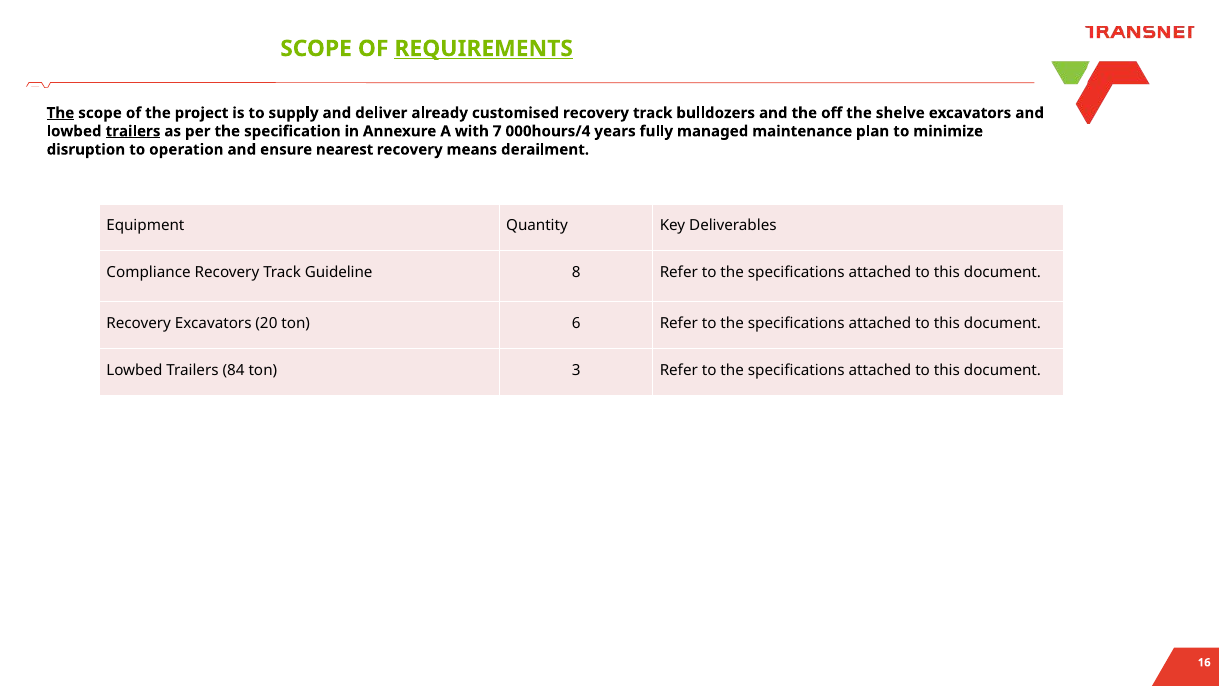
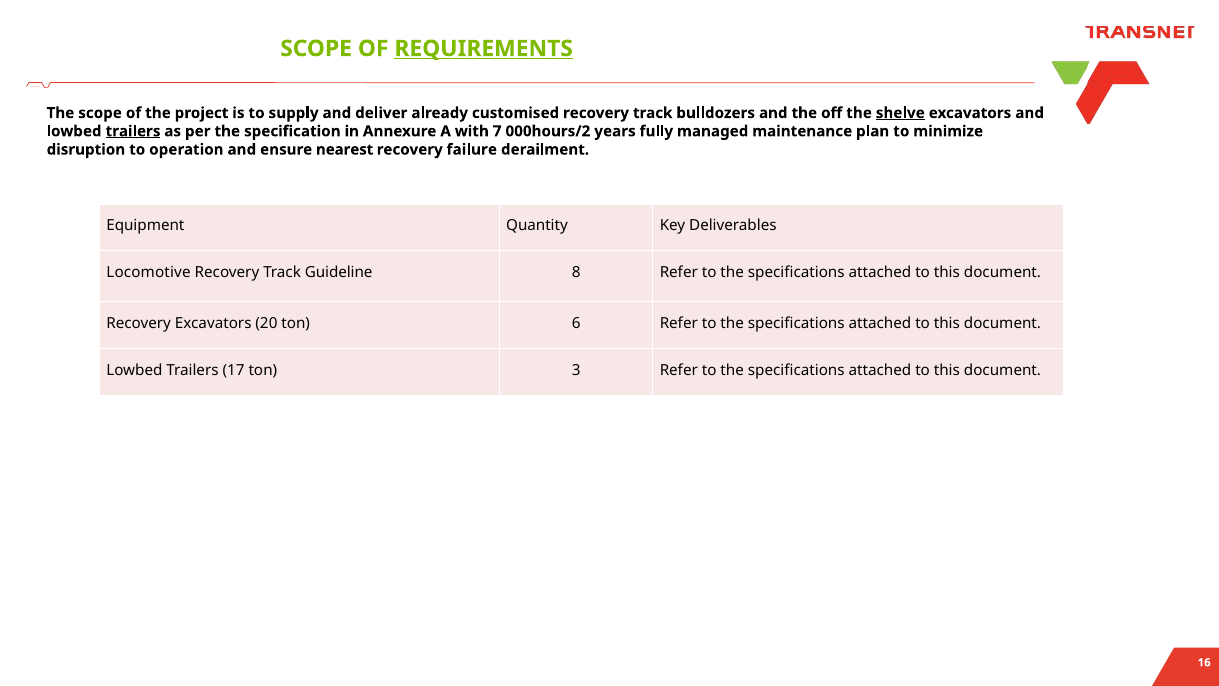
The at (60, 113) underline: present -> none
shelve underline: none -> present
000hours/4: 000hours/4 -> 000hours/2
means: means -> failure
Compliance: Compliance -> Locomotive
84: 84 -> 17
